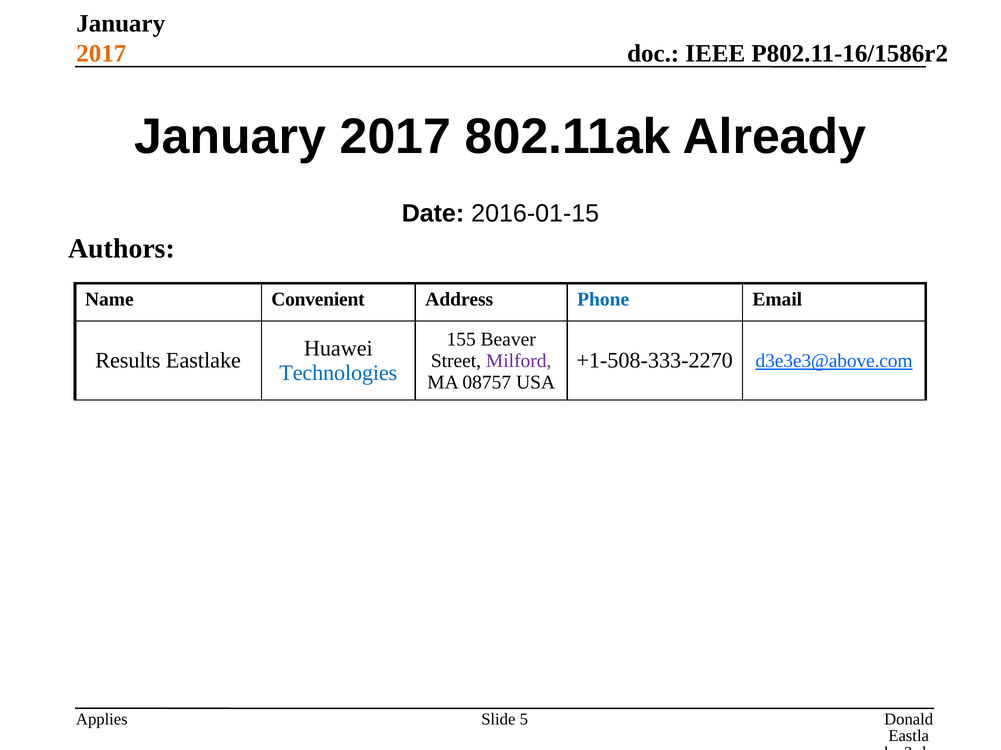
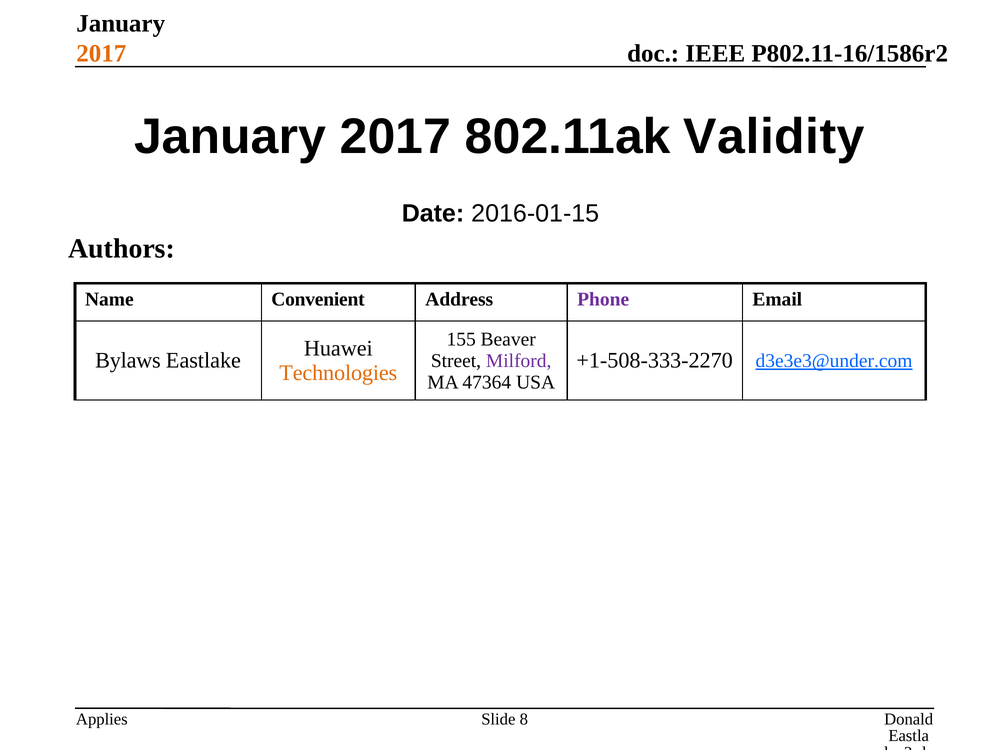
Already: Already -> Validity
Phone colour: blue -> purple
Results: Results -> Bylaws
d3e3e3@above.com: d3e3e3@above.com -> d3e3e3@under.com
Technologies colour: blue -> orange
08757: 08757 -> 47364
5: 5 -> 8
